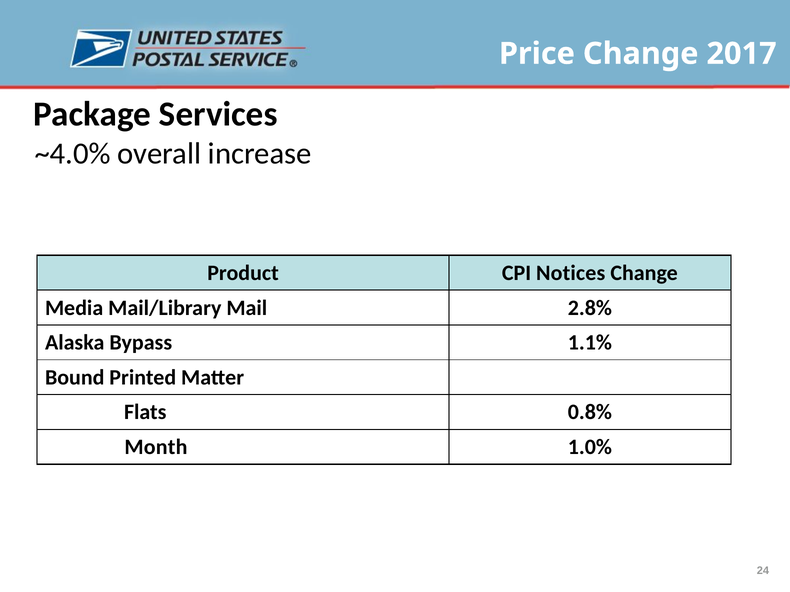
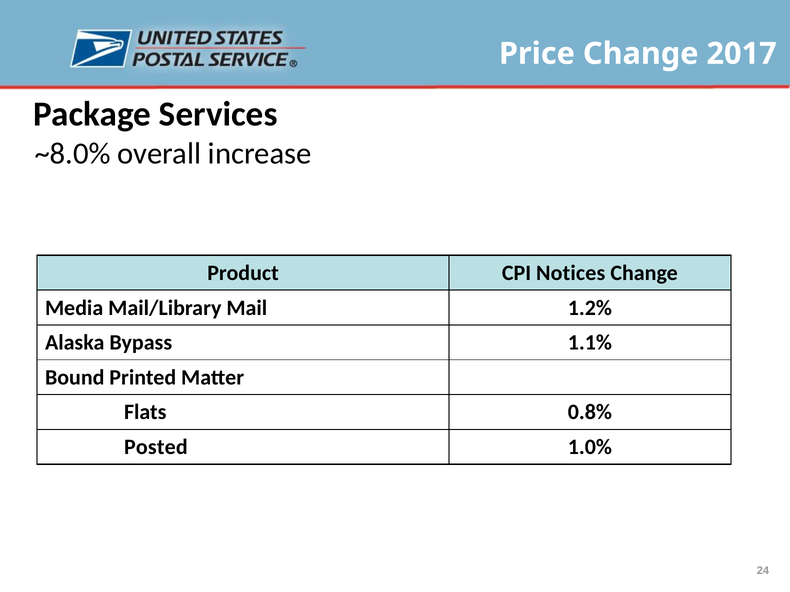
~4.0%: ~4.0% -> ~8.0%
2.8%: 2.8% -> 1.2%
Month: Month -> Posted
